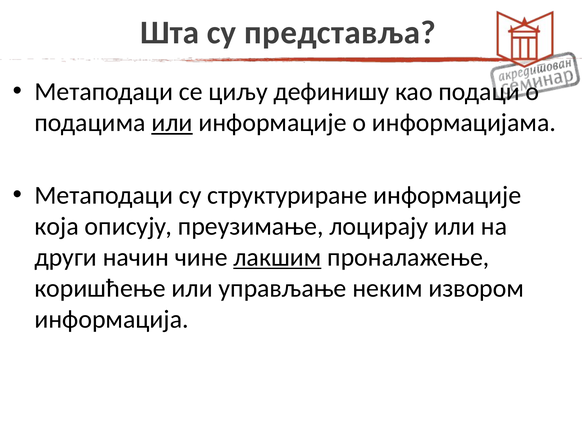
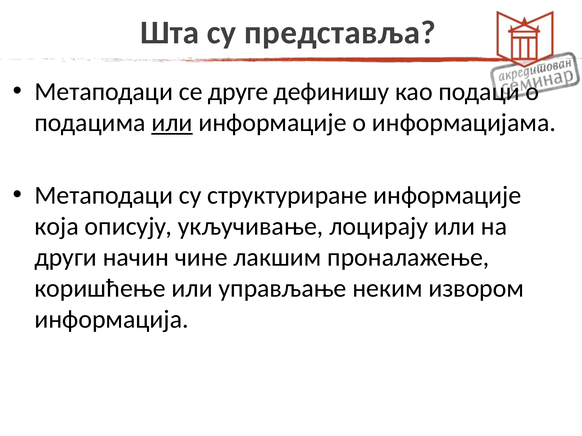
циљу: циљу -> друге
преузимање: преузимање -> укључивање
лакшим underline: present -> none
